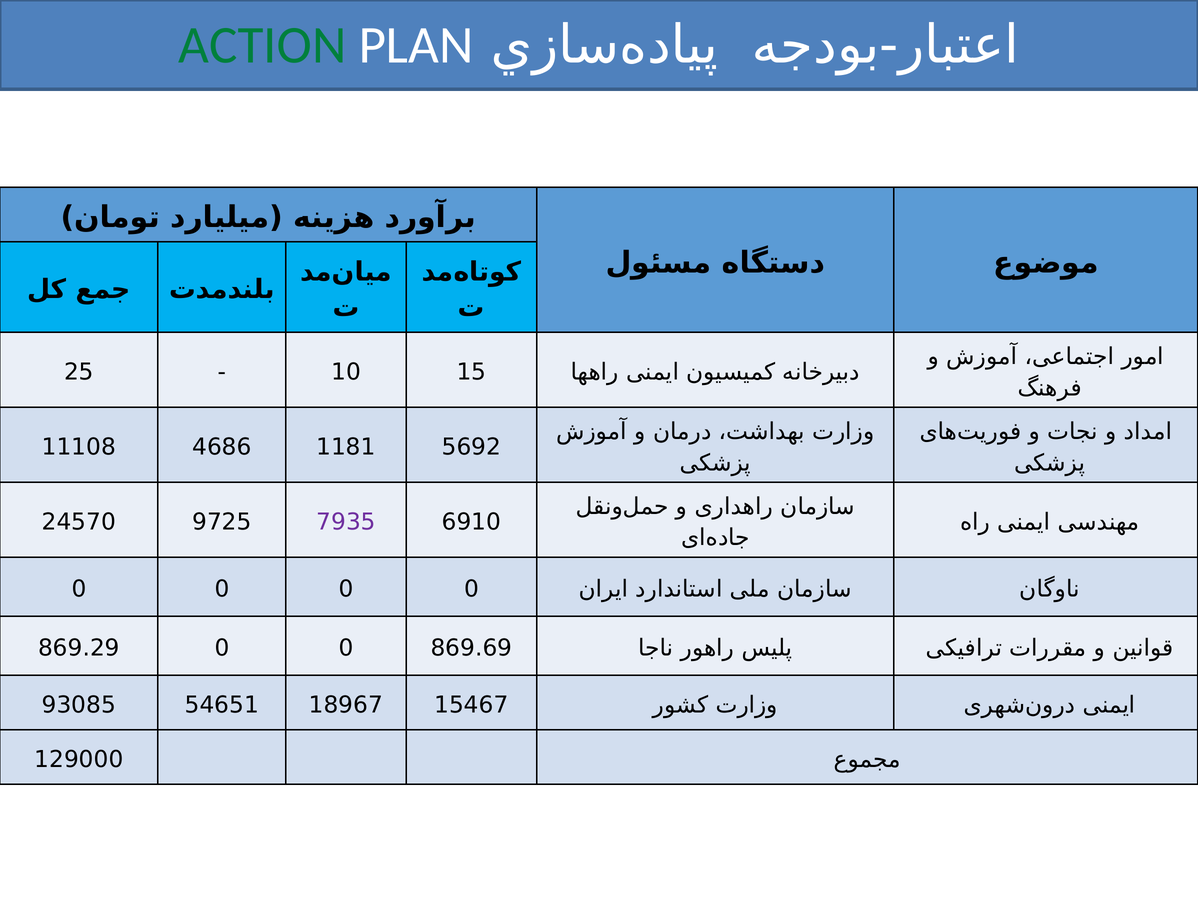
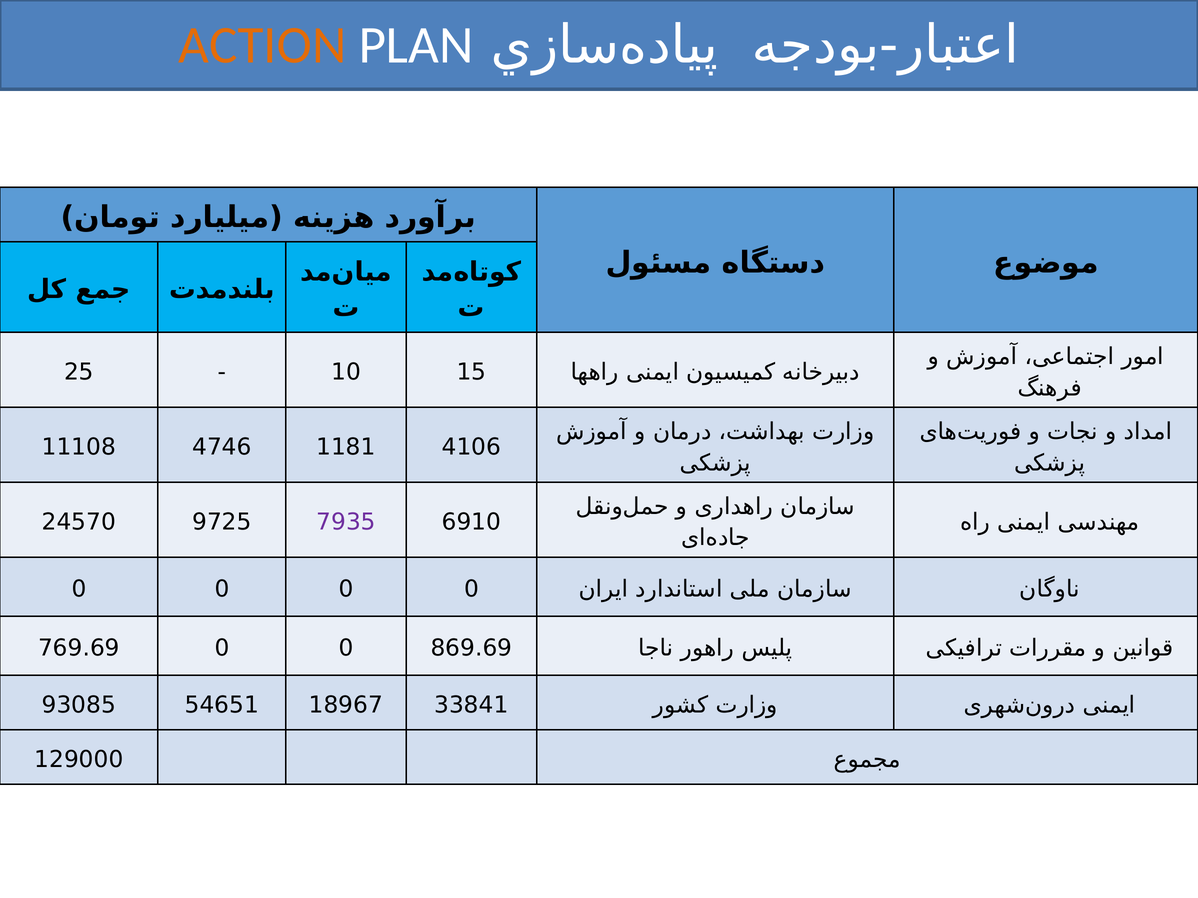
ACTION colour: green -> orange
4686: 4686 -> 4746
5692: 5692 -> 4106
869.29: 869.29 -> 769.69
15467: 15467 -> 33841
